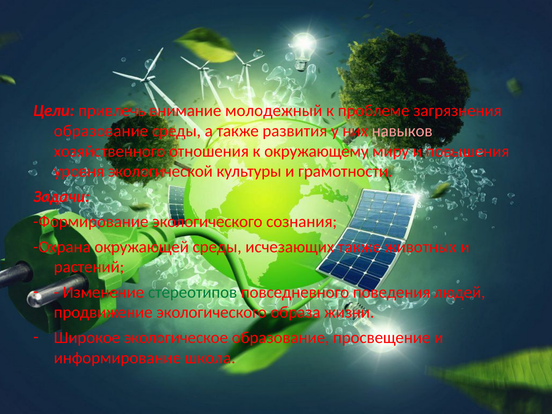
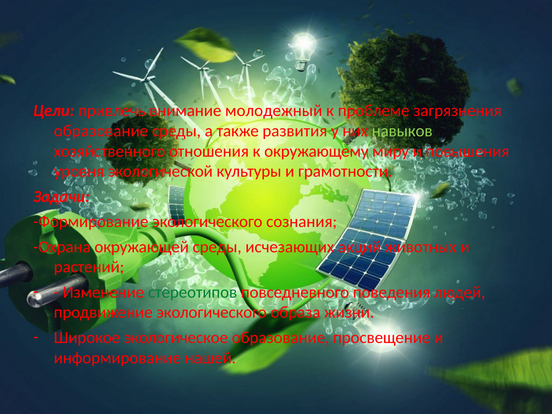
навыков colour: pink -> light green
исчезающих также: также -> акций
школа: школа -> нашей
